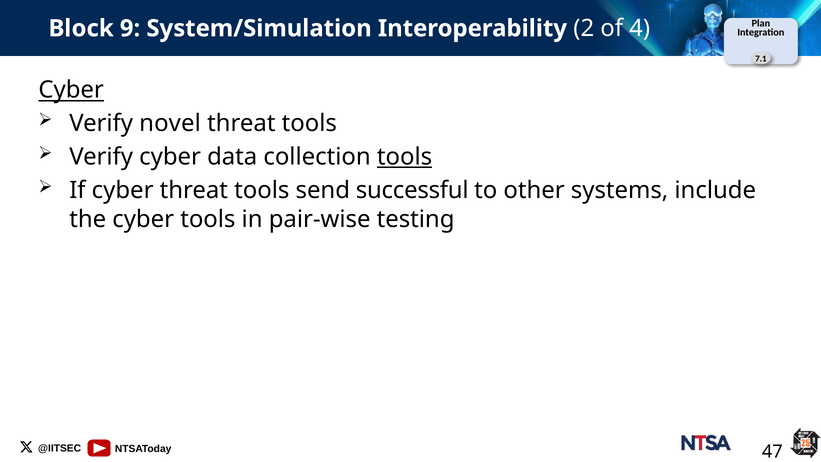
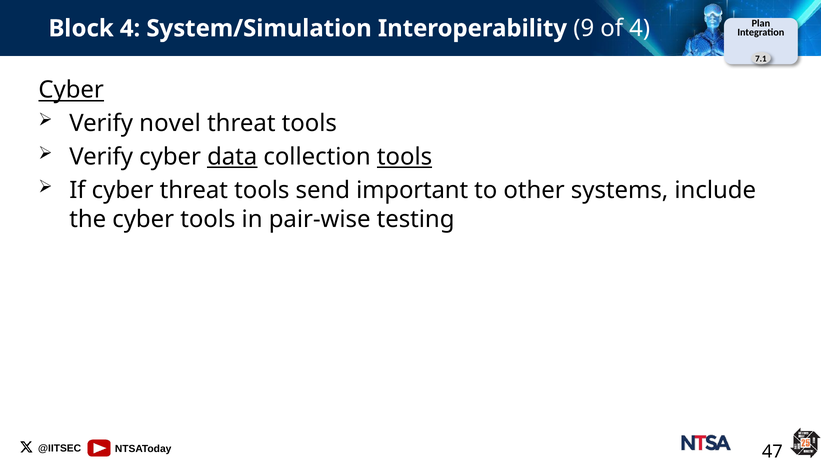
Block 9: 9 -> 4
2: 2 -> 9
data underline: none -> present
successful: successful -> important
